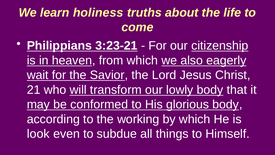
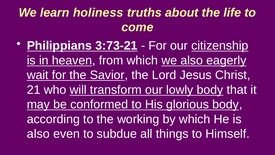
3:23-21: 3:23-21 -> 3:73-21
look at (38, 134): look -> also
